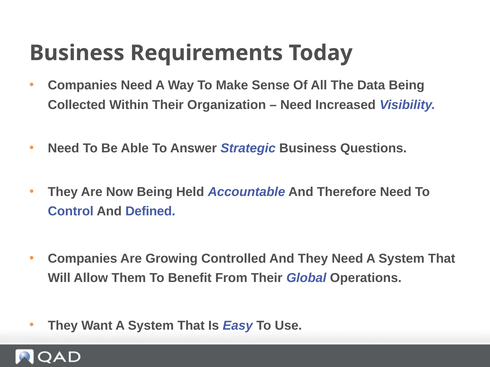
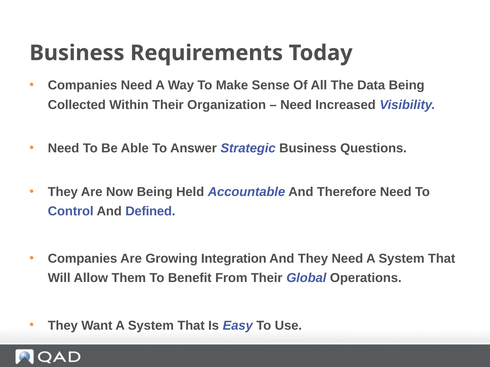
Controlled: Controlled -> Integration
